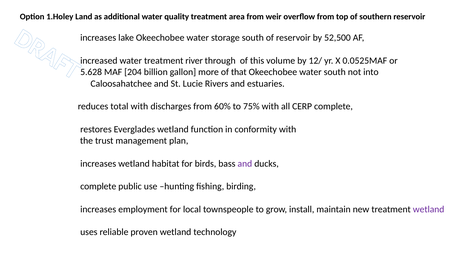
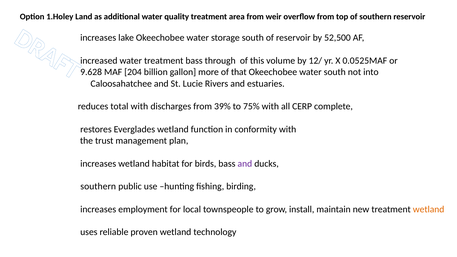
treatment river: river -> bass
5.628: 5.628 -> 9.628
60%: 60% -> 39%
complete at (98, 186): complete -> southern
wetland at (429, 209) colour: purple -> orange
